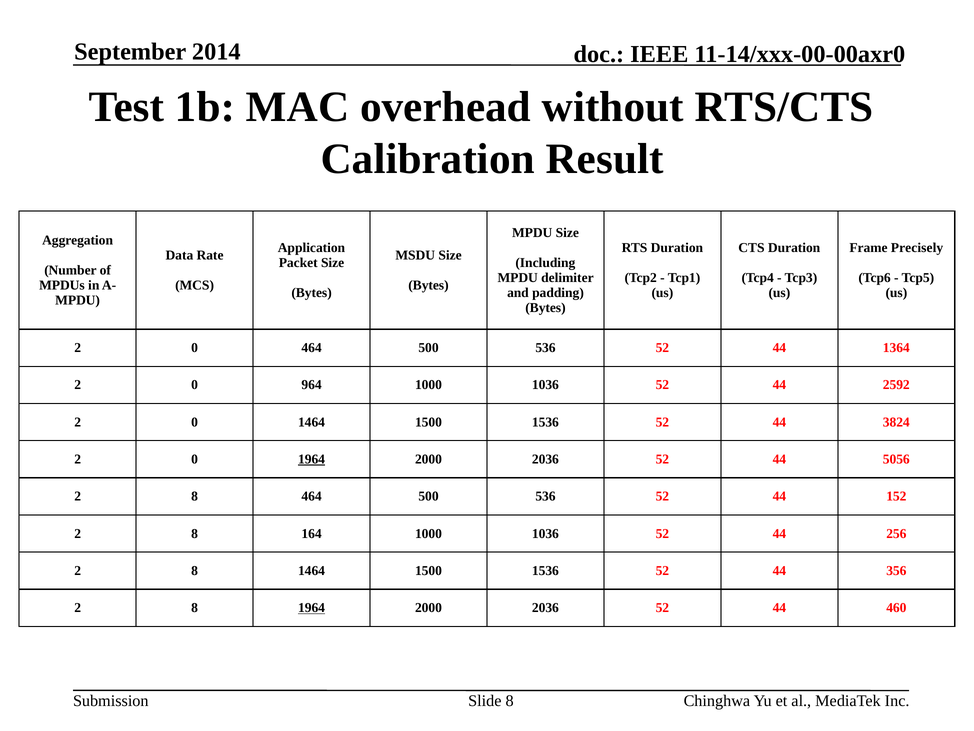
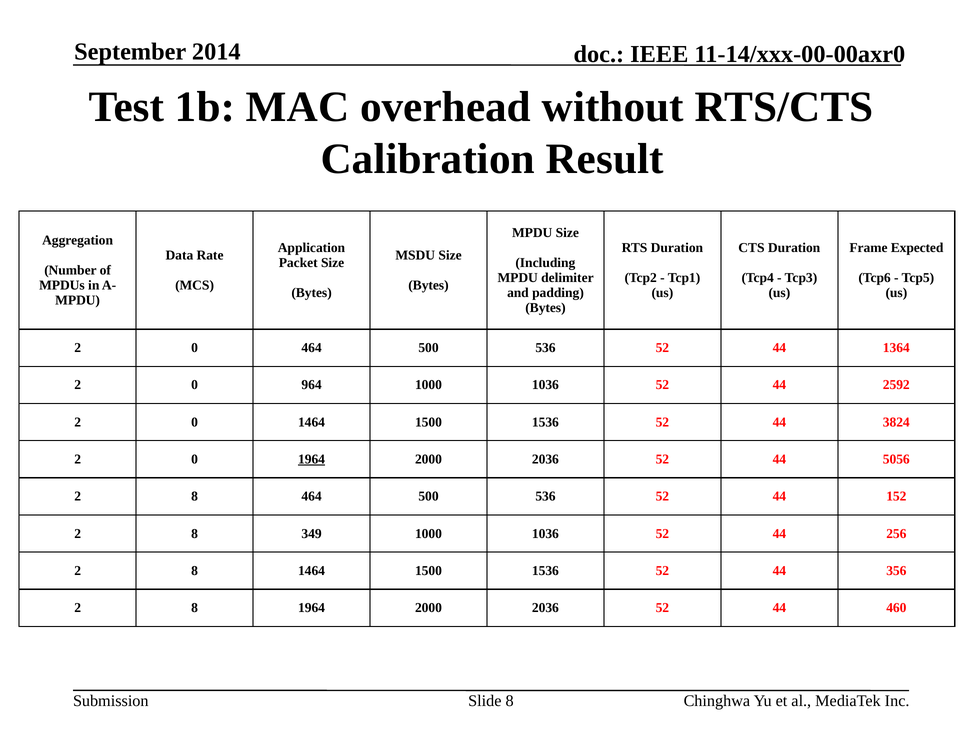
Precisely: Precisely -> Expected
164: 164 -> 349
1964 at (312, 607) underline: present -> none
